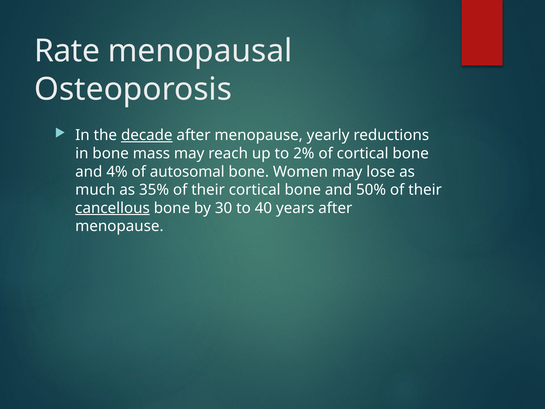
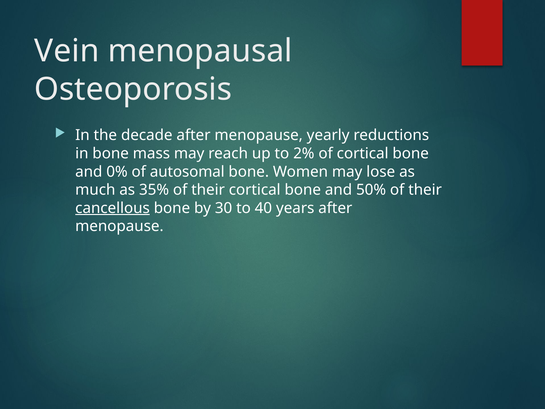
Rate: Rate -> Vein
decade underline: present -> none
4%: 4% -> 0%
